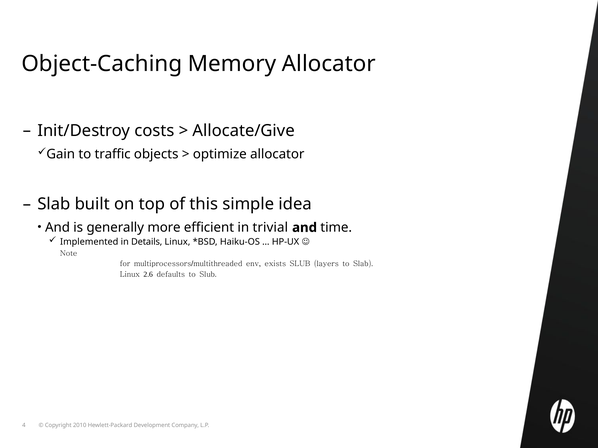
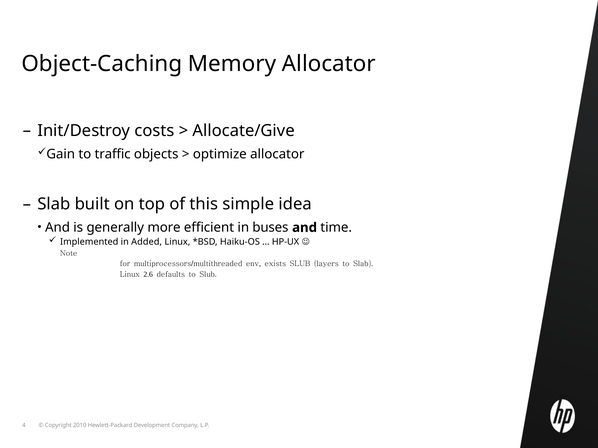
trivial: trivial -> buses
Details: Details -> Added
